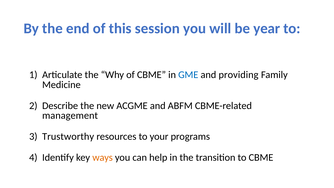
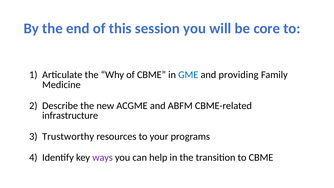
year: year -> core
management: management -> infrastructure
ways colour: orange -> purple
